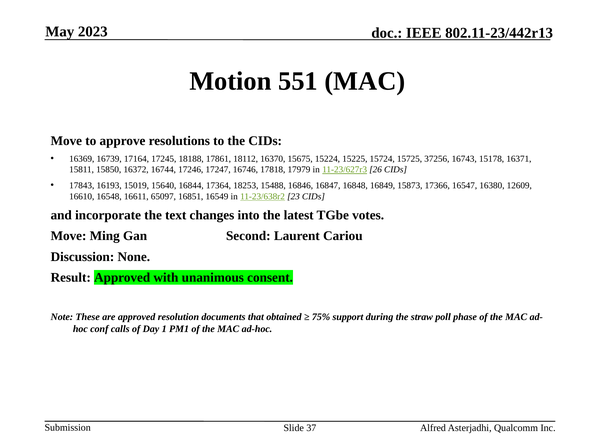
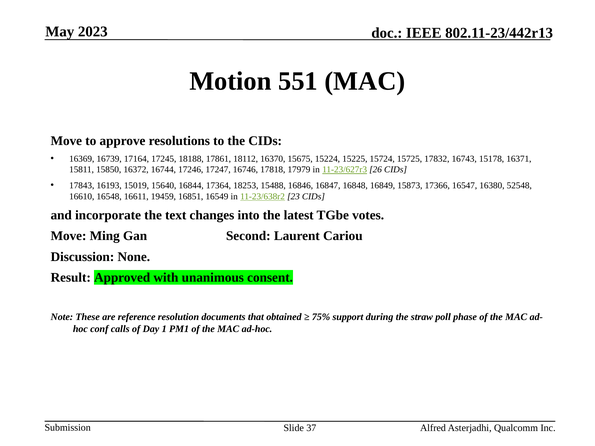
37256: 37256 -> 17832
12609: 12609 -> 52548
65097: 65097 -> 19459
are approved: approved -> reference
